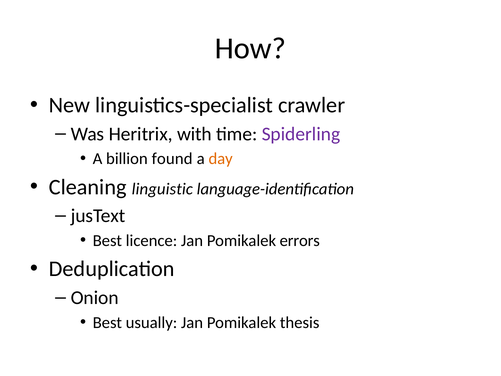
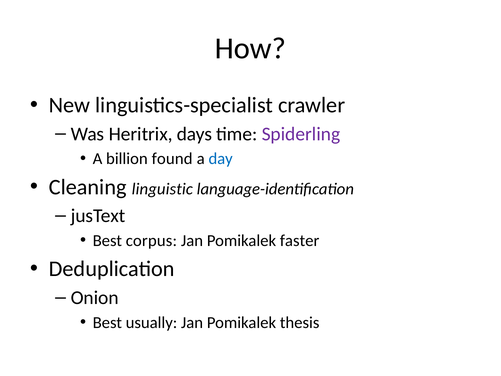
with: with -> days
day colour: orange -> blue
licence: licence -> corpus
errors: errors -> faster
